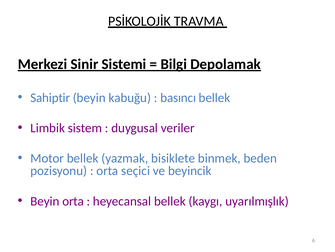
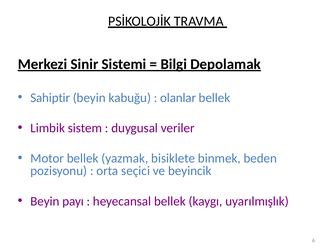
basıncı: basıncı -> olanlar
Beyin orta: orta -> payı
